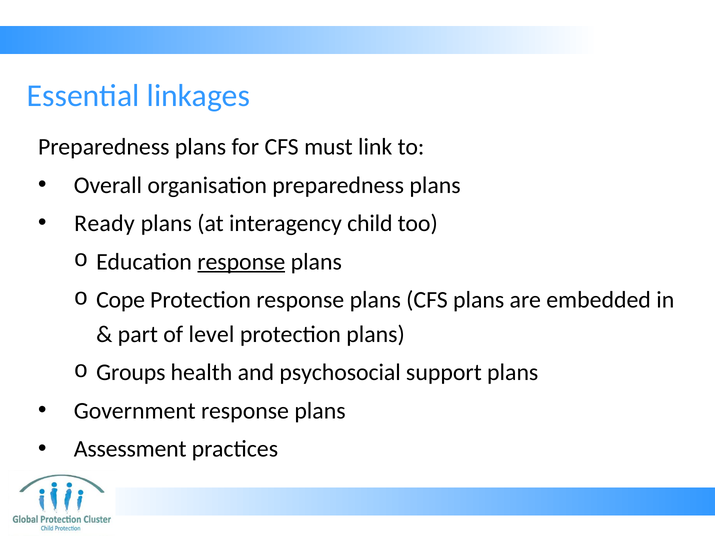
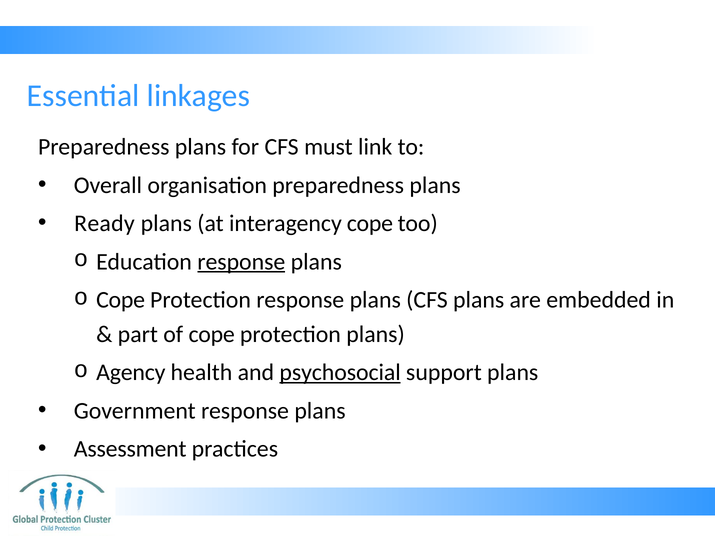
interagency child: child -> cope
of level: level -> cope
Groups: Groups -> Agency
psychosocial underline: none -> present
